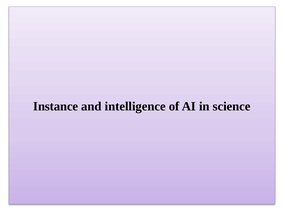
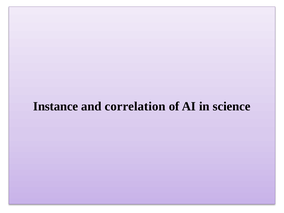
intelligence: intelligence -> correlation
